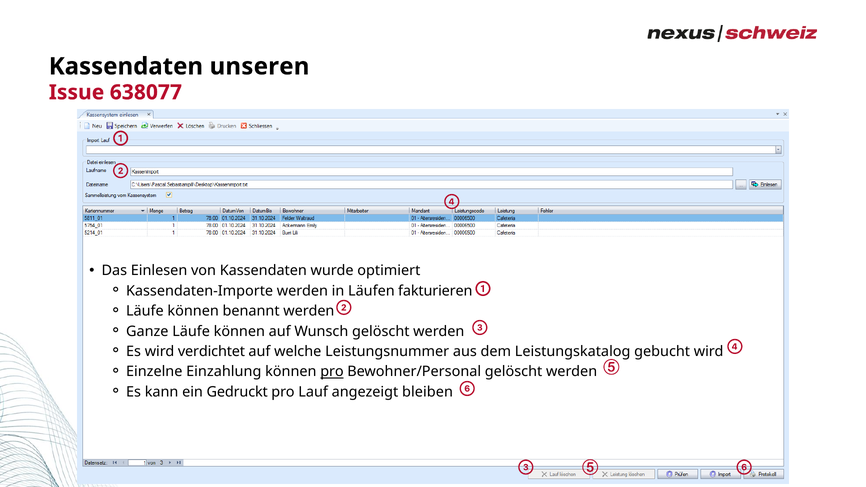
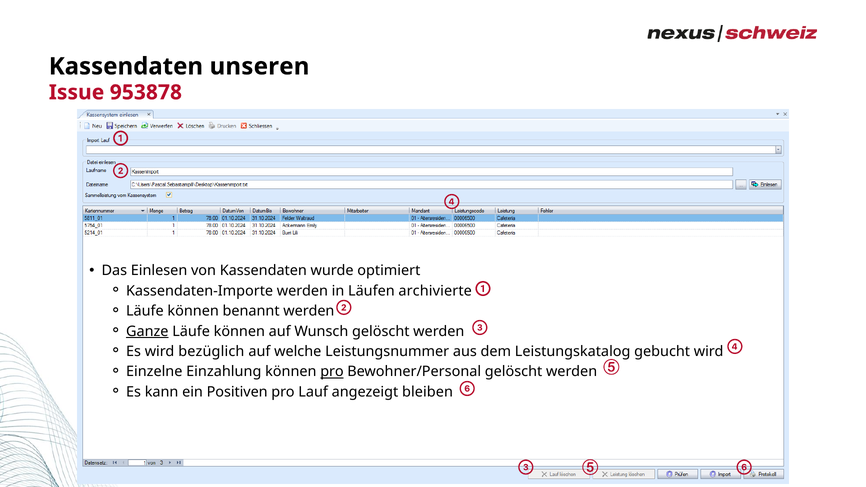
638077: 638077 -> 953878
fakturieren: fakturieren -> archivierte
Ganze underline: none -> present
verdichtet: verdichtet -> bezüglich
Gedruckt: Gedruckt -> Positiven
